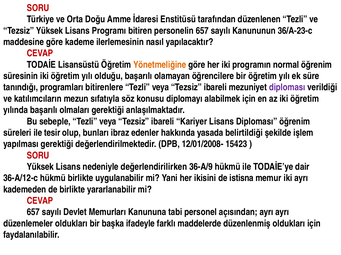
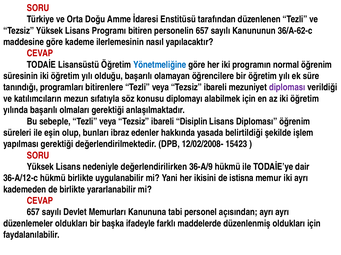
36/A-23-c: 36/A-23-c -> 36/A-62-c
Yönetmeliğine colour: orange -> blue
Kariyer: Kariyer -> Disiplin
tesir: tesir -> eşin
12/01/2008-: 12/01/2008- -> 12/02/2008-
